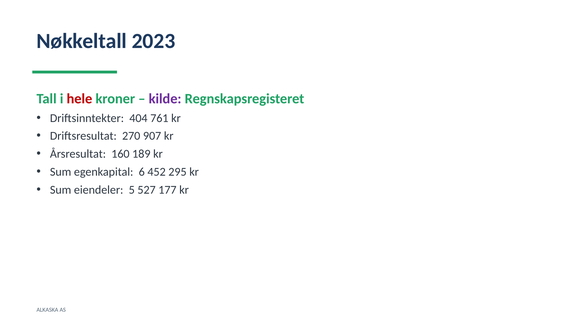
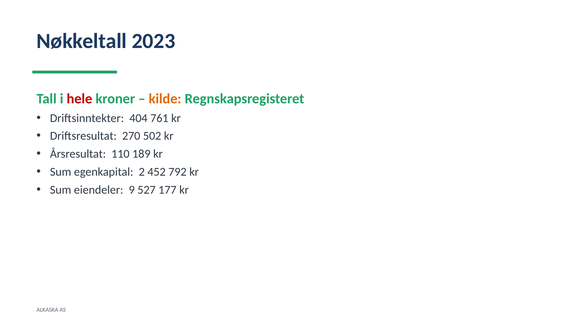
kilde colour: purple -> orange
907: 907 -> 502
160: 160 -> 110
6: 6 -> 2
295: 295 -> 792
5: 5 -> 9
